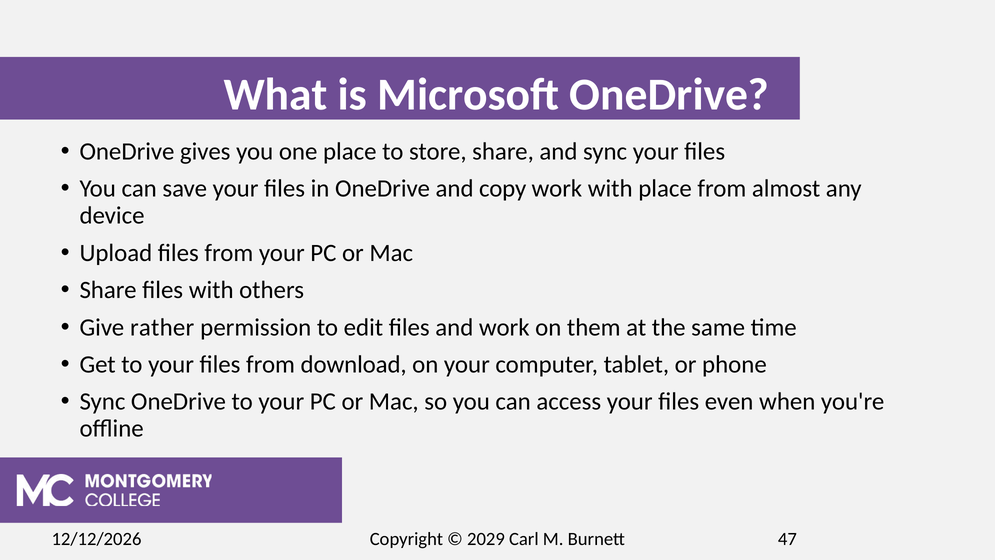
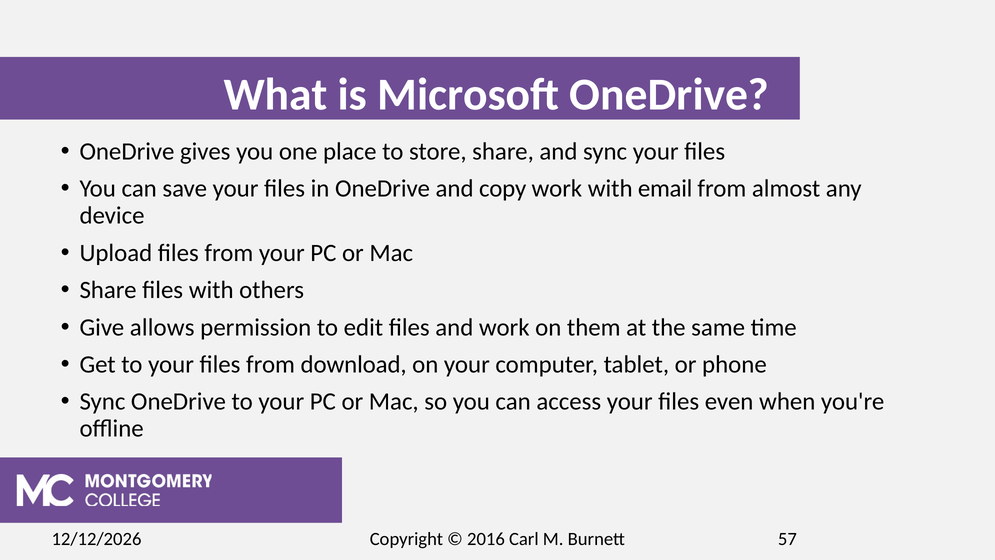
with place: place -> email
rather: rather -> allows
2029: 2029 -> 2016
47: 47 -> 57
